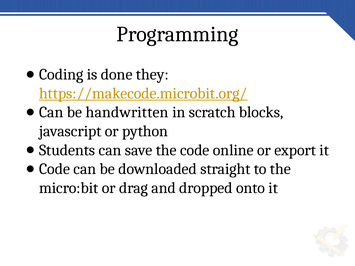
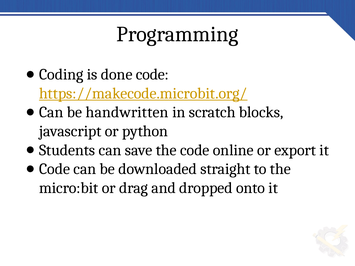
done they: they -> code
